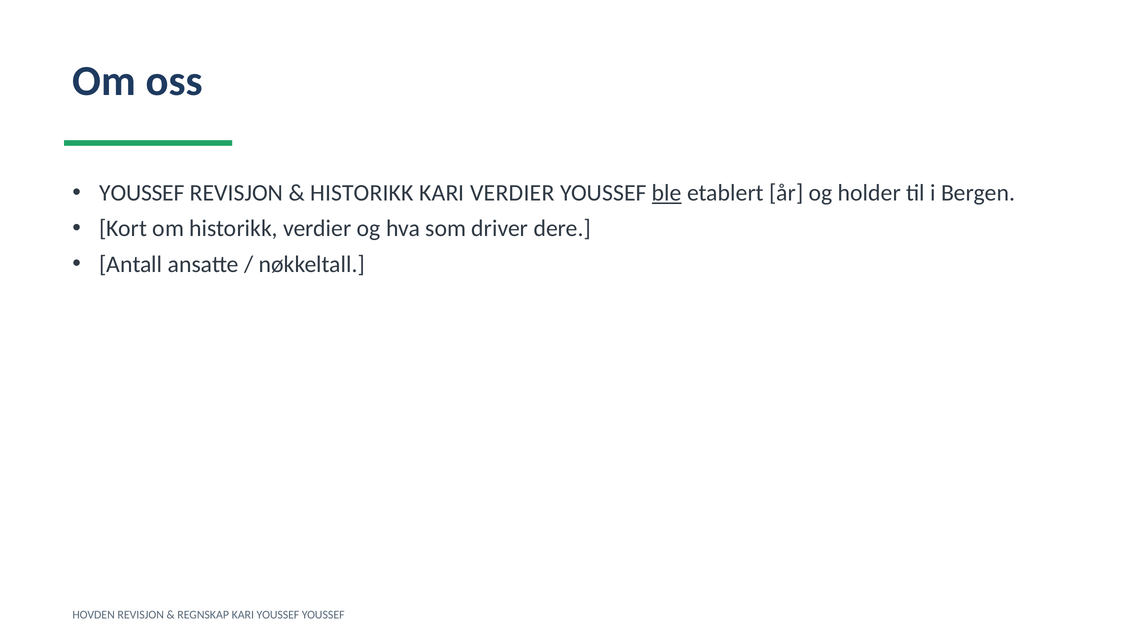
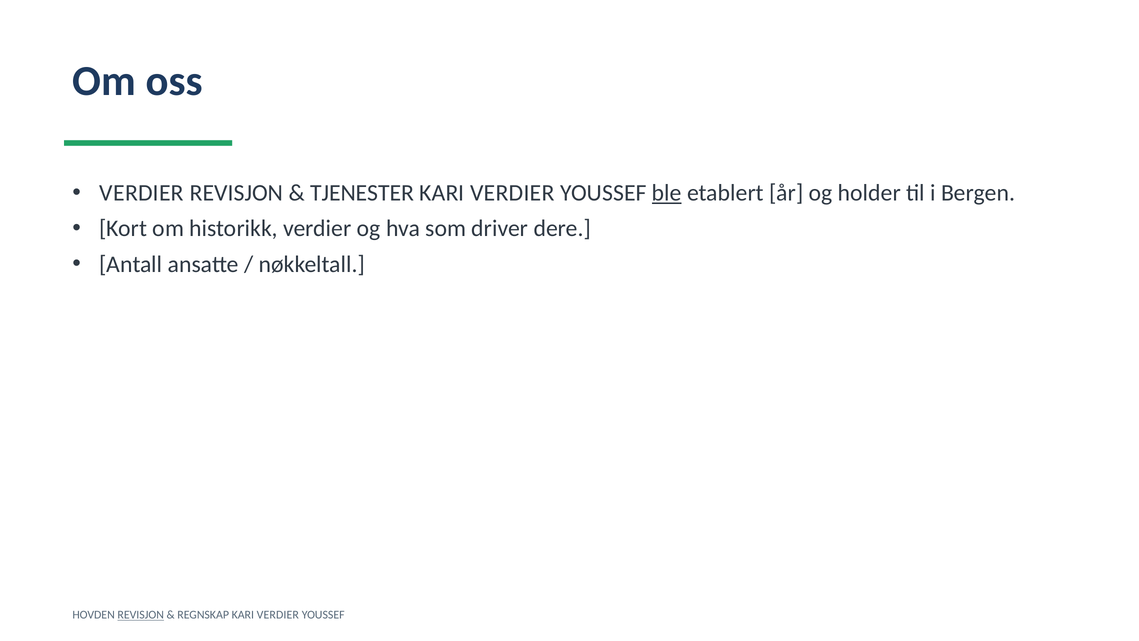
YOUSSEF at (142, 193): YOUSSEF -> VERDIER
HISTORIKK at (362, 193): HISTORIKK -> TJENESTER
REVISJON at (141, 615) underline: none -> present
REGNSKAP KARI YOUSSEF: YOUSSEF -> VERDIER
